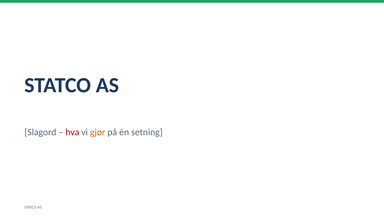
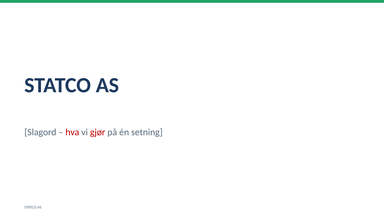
gjør colour: orange -> red
